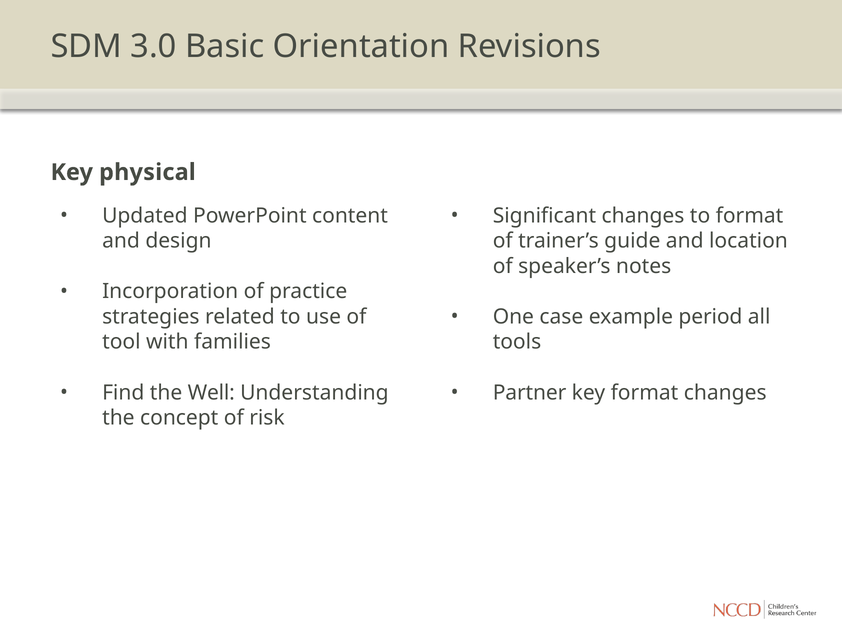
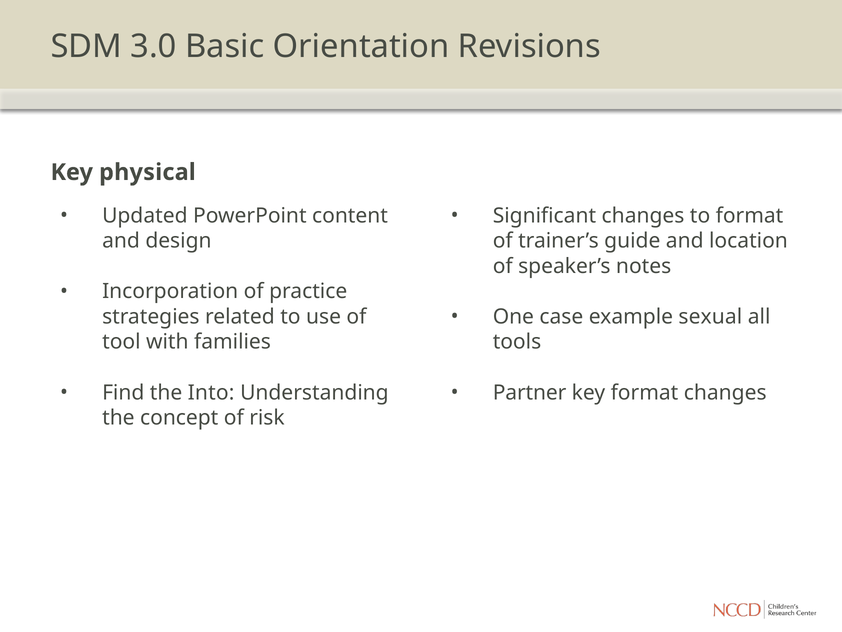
period: period -> sexual
Well: Well -> Into
